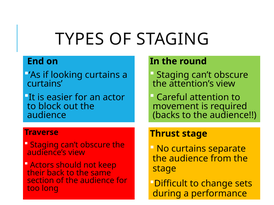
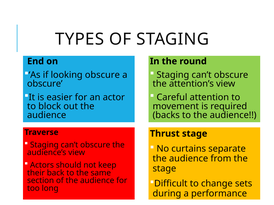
looking curtains: curtains -> obscure
curtains at (45, 84): curtains -> obscure
